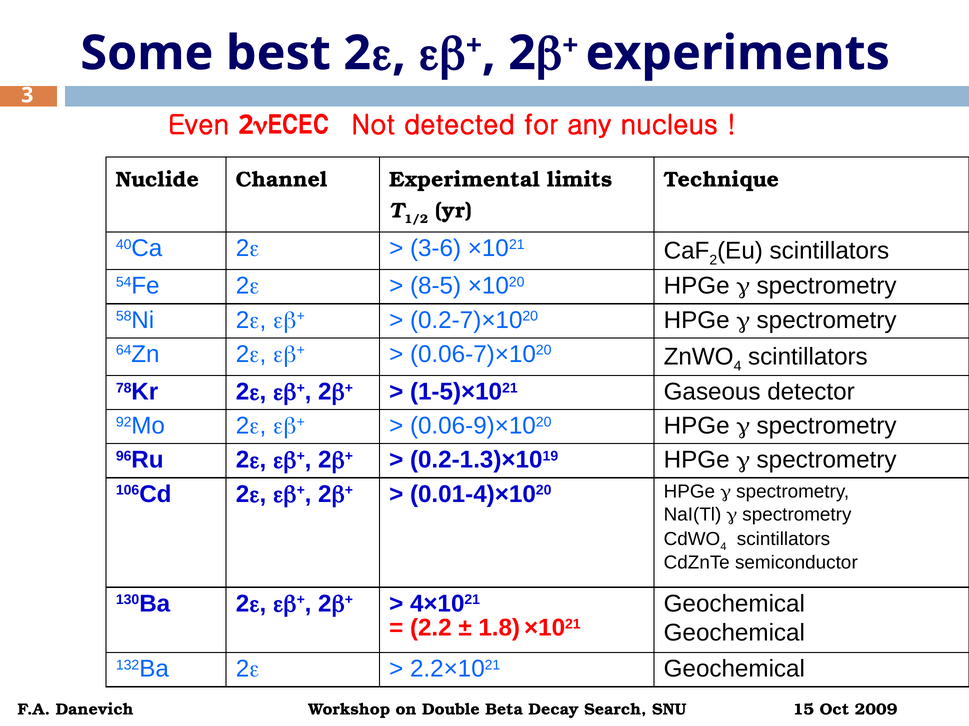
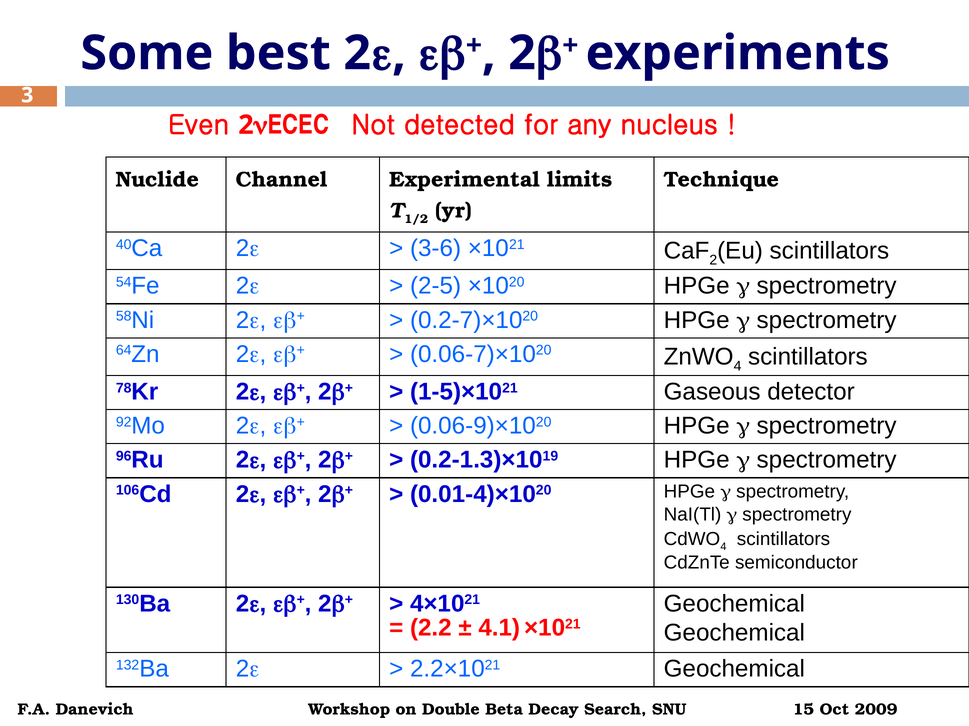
8-5: 8-5 -> 2-5
1.8: 1.8 -> 4.1
